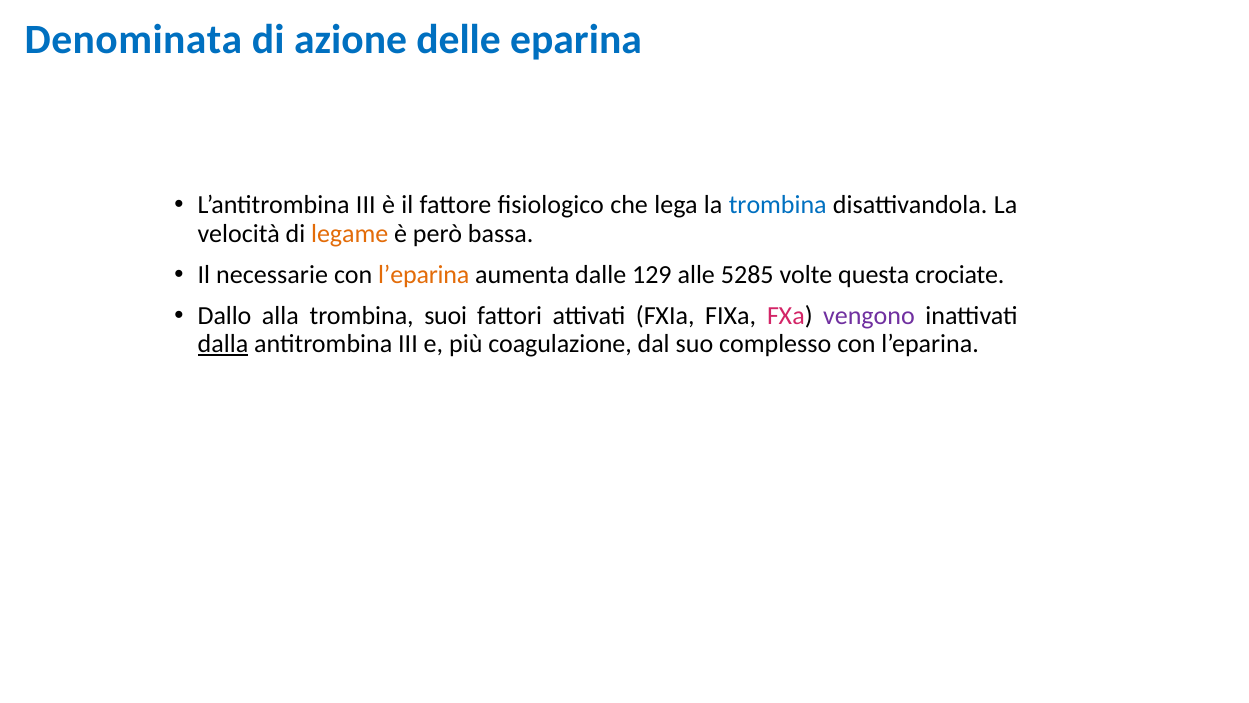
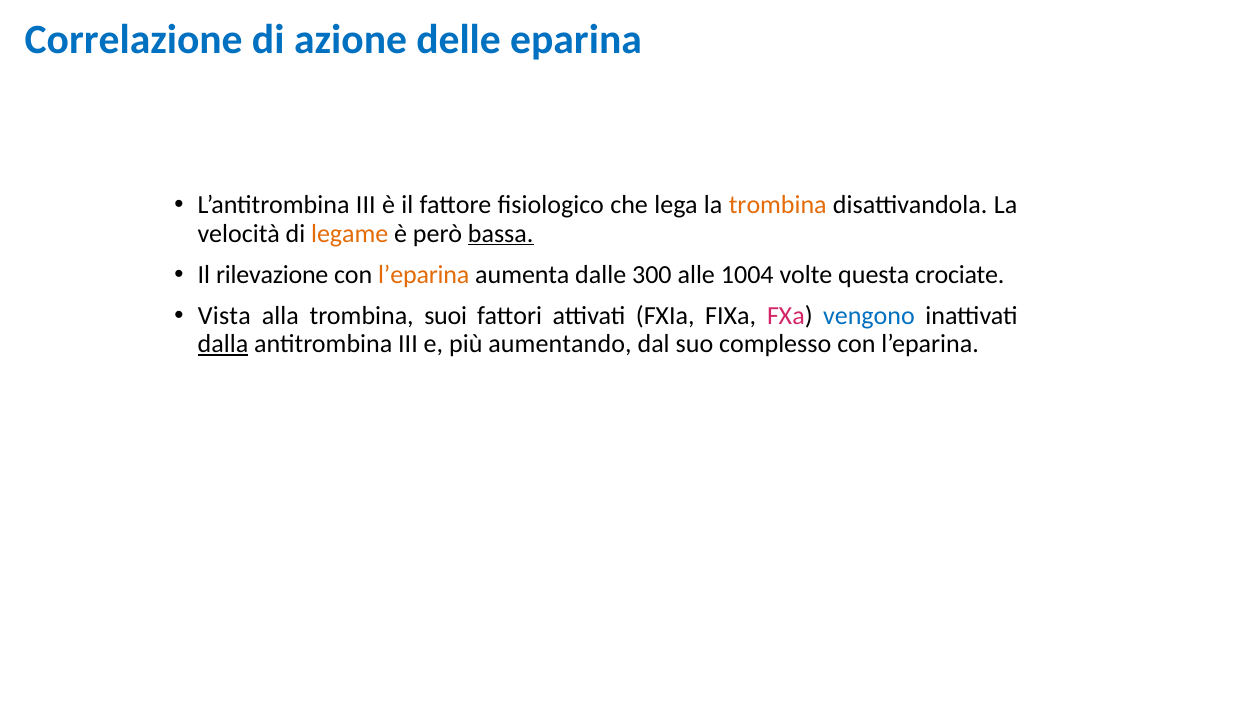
Denominata: Denominata -> Correlazione
trombina at (778, 205) colour: blue -> orange
bassa underline: none -> present
necessarie: necessarie -> rilevazione
129: 129 -> 300
5285: 5285 -> 1004
Dallo: Dallo -> Vista
vengono colour: purple -> blue
coagulazione: coagulazione -> aumentando
